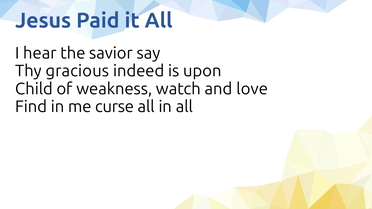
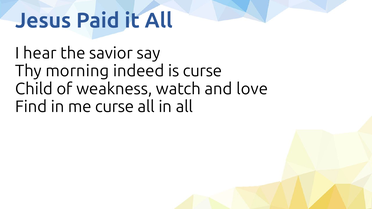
gracious: gracious -> morning
is upon: upon -> curse
